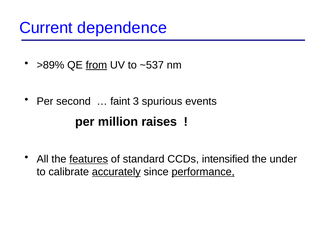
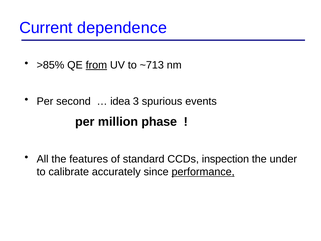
>89%: >89% -> >85%
~537: ~537 -> ~713
faint: faint -> idea
raises: raises -> phase
features underline: present -> none
intensified: intensified -> inspection
accurately underline: present -> none
